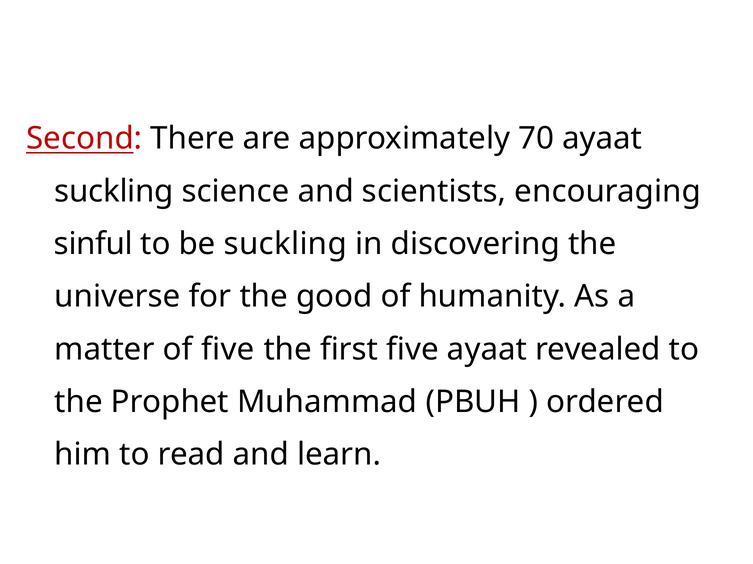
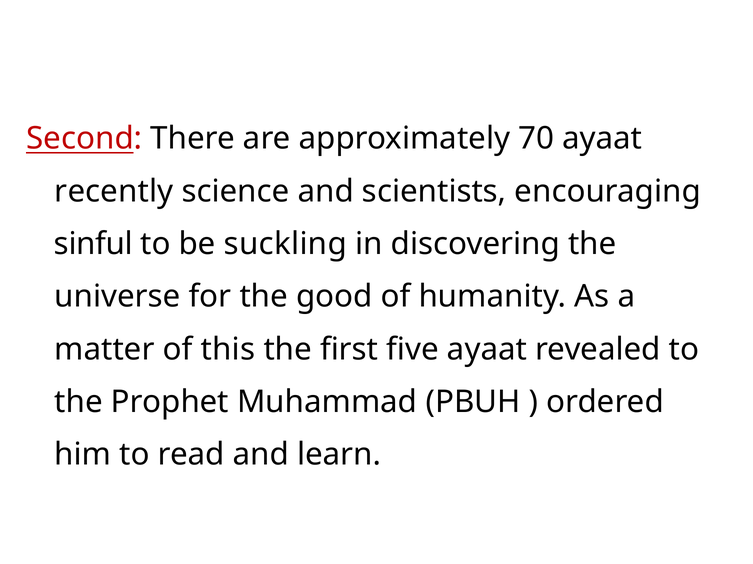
suckling at (114, 192): suckling -> recently
of five: five -> this
